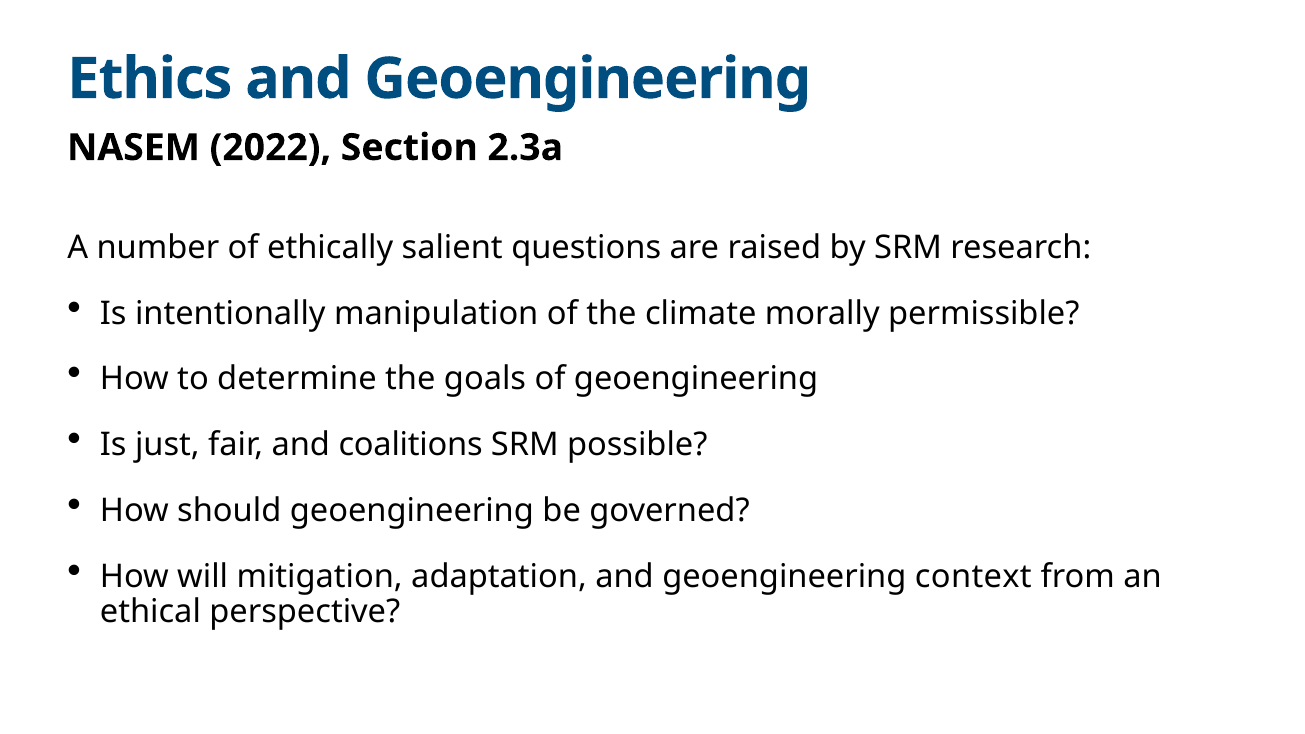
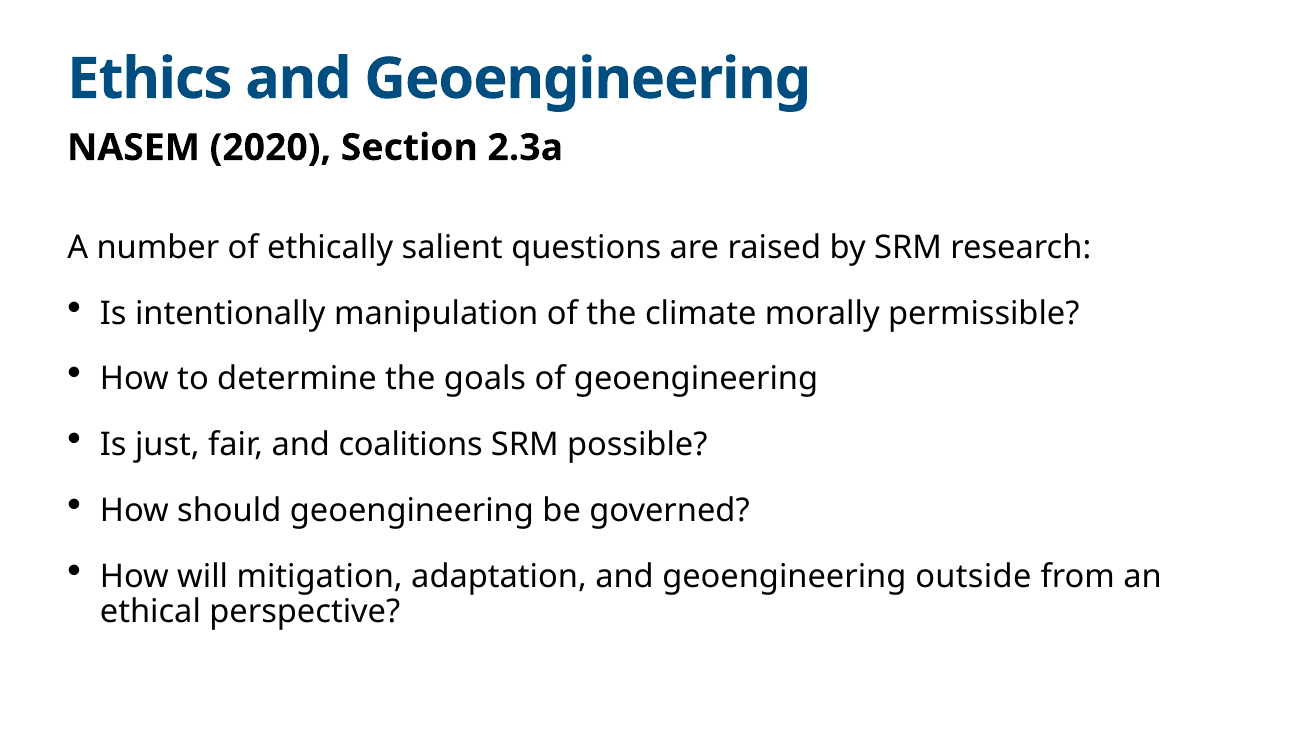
2022: 2022 -> 2020
context: context -> outside
